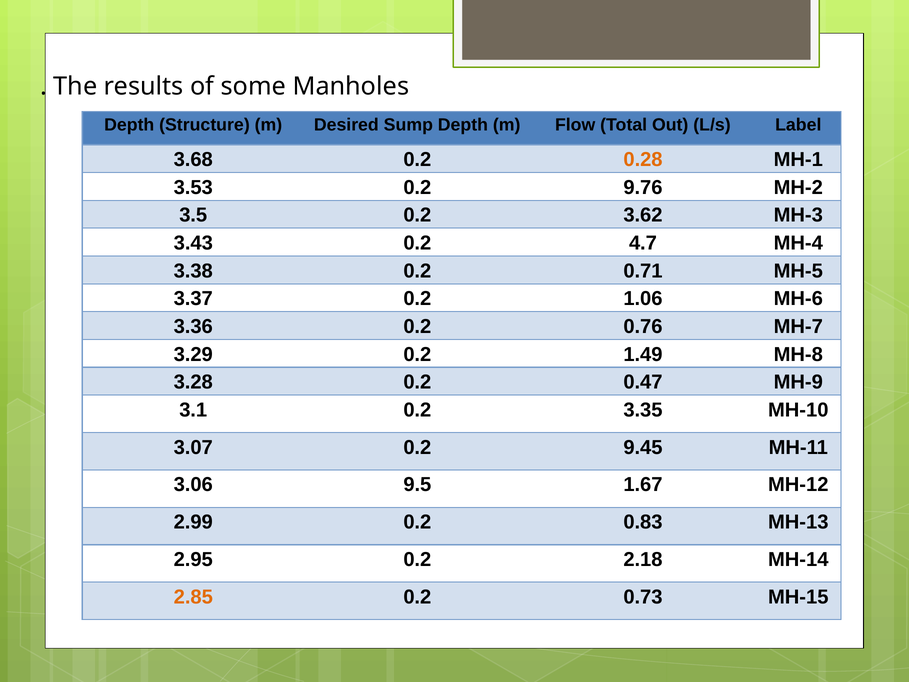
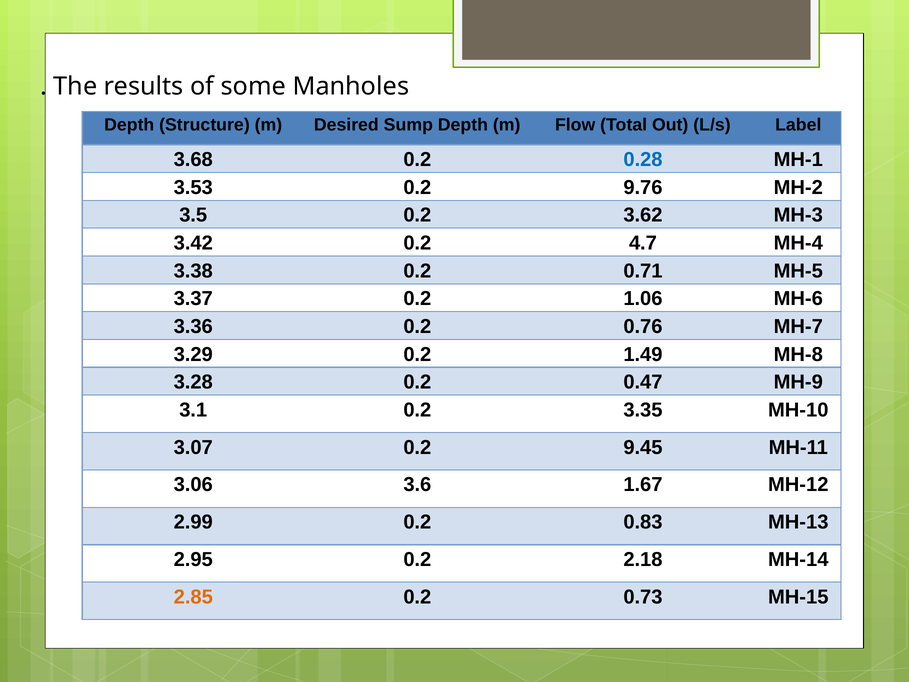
0.28 colour: orange -> blue
3.43: 3.43 -> 3.42
9.5: 9.5 -> 3.6
